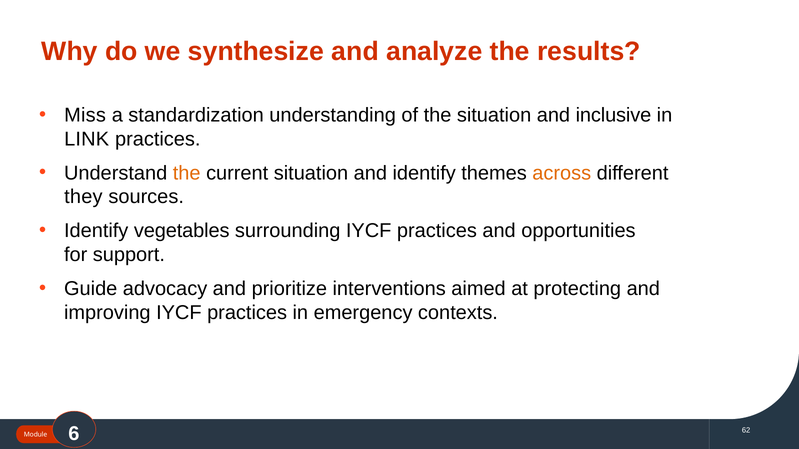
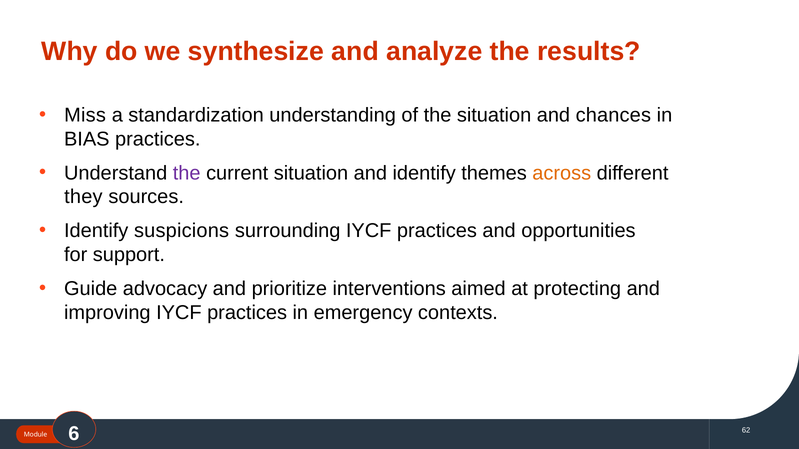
inclusive: inclusive -> chances
LINK: LINK -> BIAS
the at (187, 173) colour: orange -> purple
vegetables: vegetables -> suspicions
